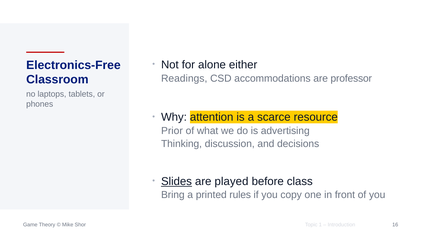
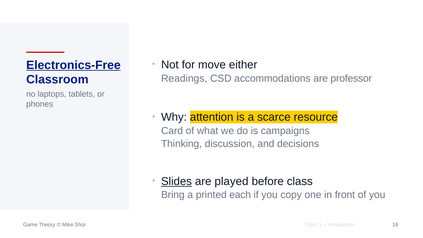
Electronics-Free underline: none -> present
alone: alone -> move
Prior: Prior -> Card
advertising: advertising -> campaigns
rules: rules -> each
